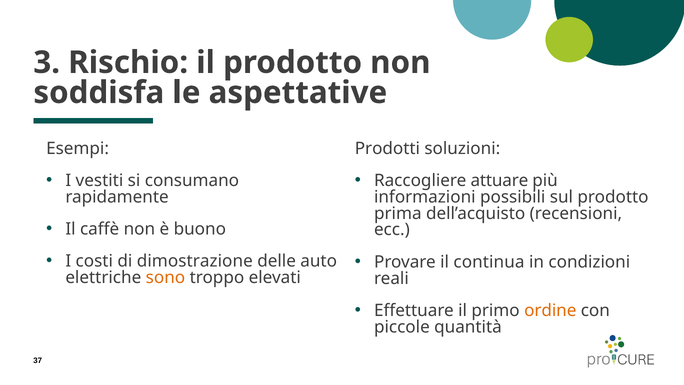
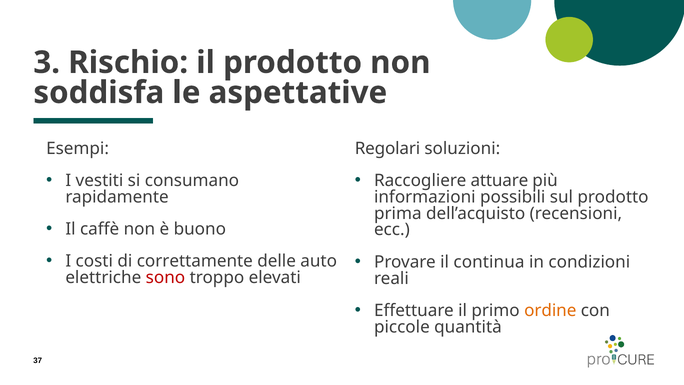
Prodotti: Prodotti -> Regolari
dimostrazione: dimostrazione -> correttamente
sono colour: orange -> red
